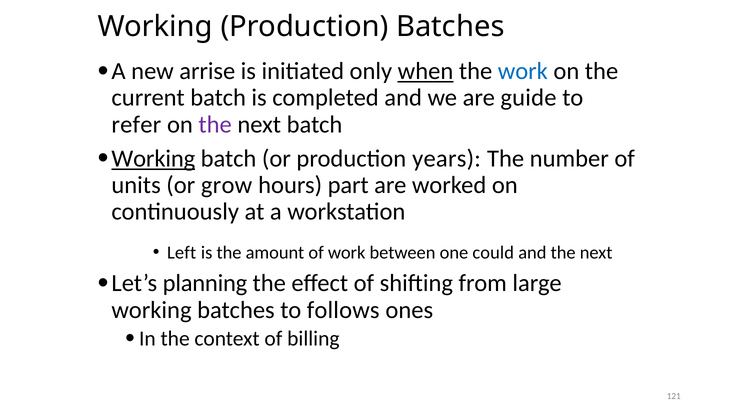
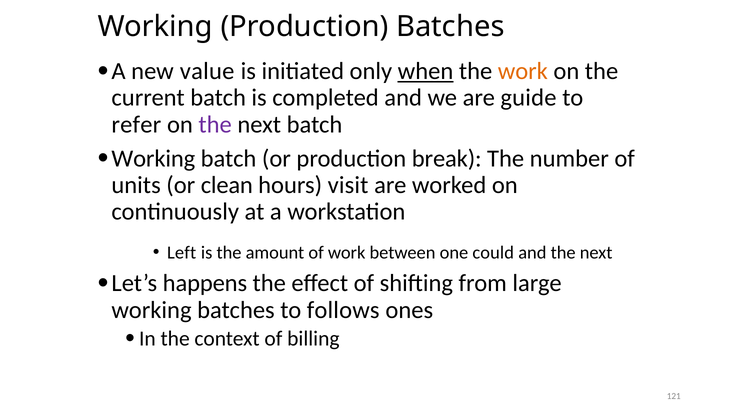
arrise: arrise -> value
work at (523, 71) colour: blue -> orange
Working at (153, 158) underline: present -> none
years: years -> break
grow: grow -> clean
part: part -> visit
planning: planning -> happens
